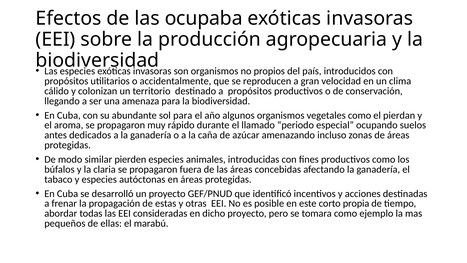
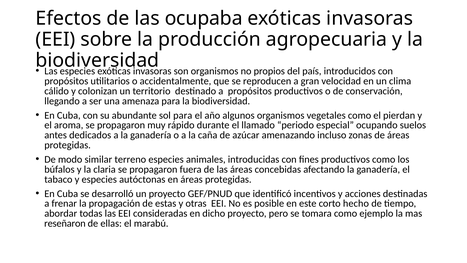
pierden: pierden -> terreno
propia: propia -> hecho
pequeños: pequeños -> reseñaron
